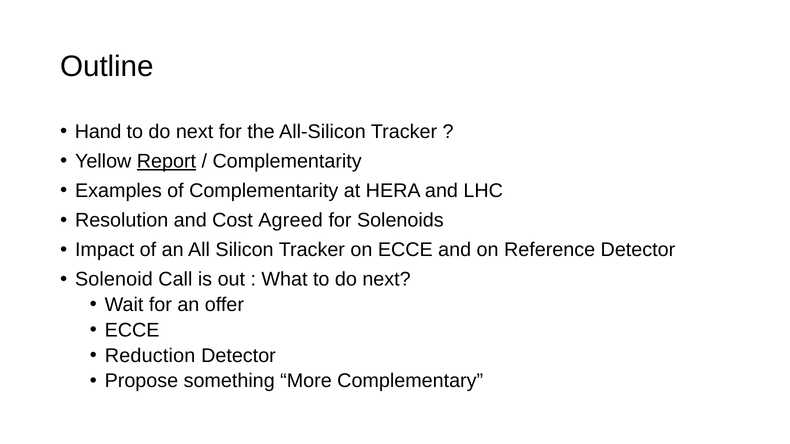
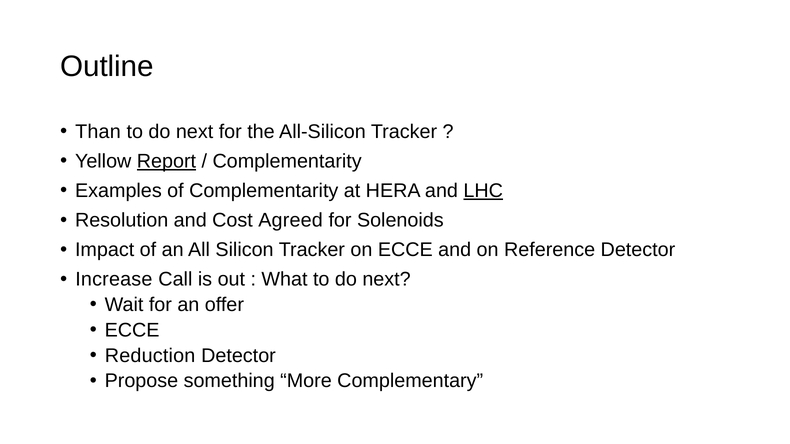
Hand: Hand -> Than
LHC underline: none -> present
Solenoid: Solenoid -> Increase
